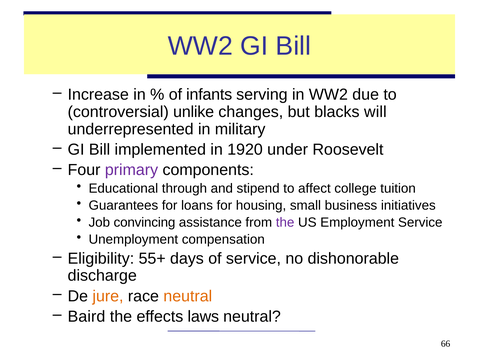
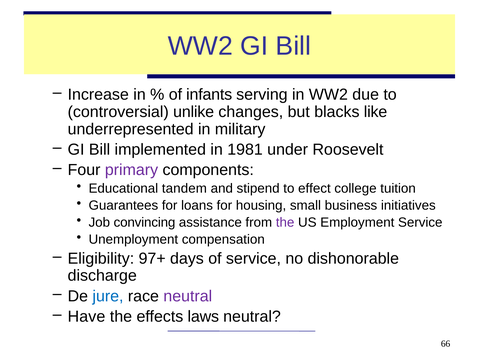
will: will -> like
1920: 1920 -> 1981
through: through -> tandem
affect: affect -> effect
55+: 55+ -> 97+
jure colour: orange -> blue
neutral at (188, 296) colour: orange -> purple
Baird: Baird -> Have
